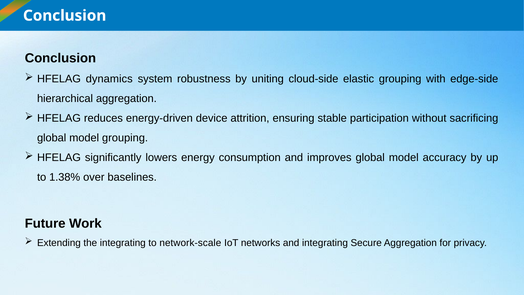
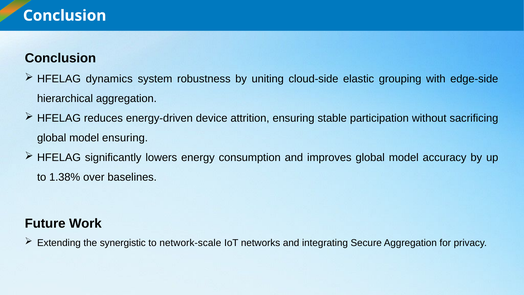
model grouping: grouping -> ensuring
the integrating: integrating -> synergistic
